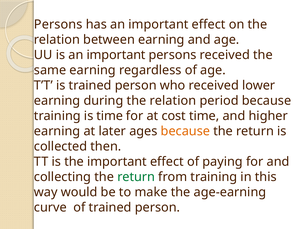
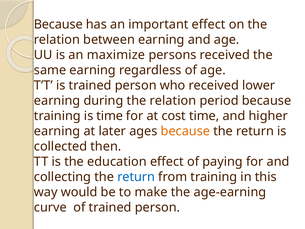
Persons at (58, 24): Persons -> Because
is an important: important -> maximize
the important: important -> education
return at (136, 177) colour: green -> blue
